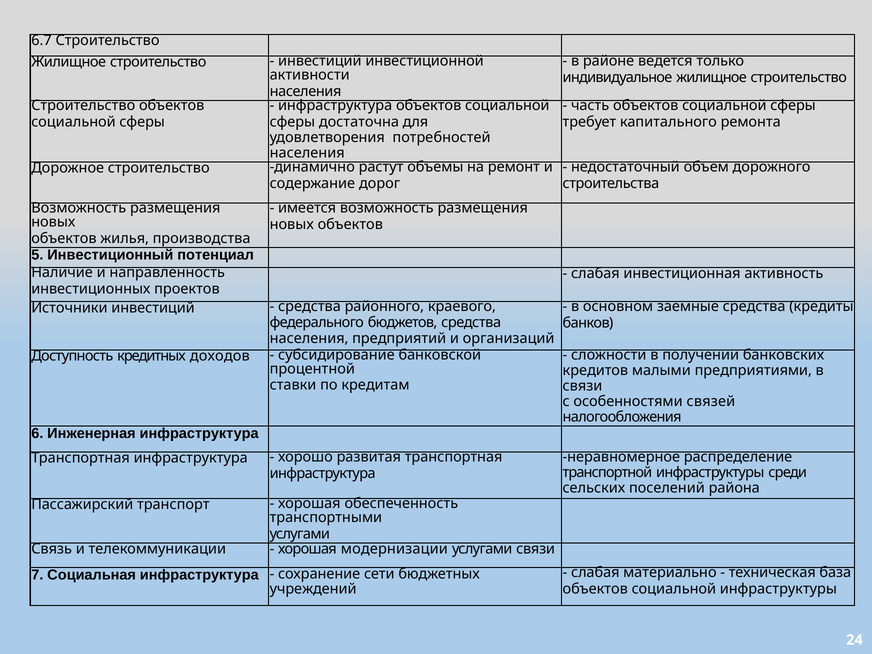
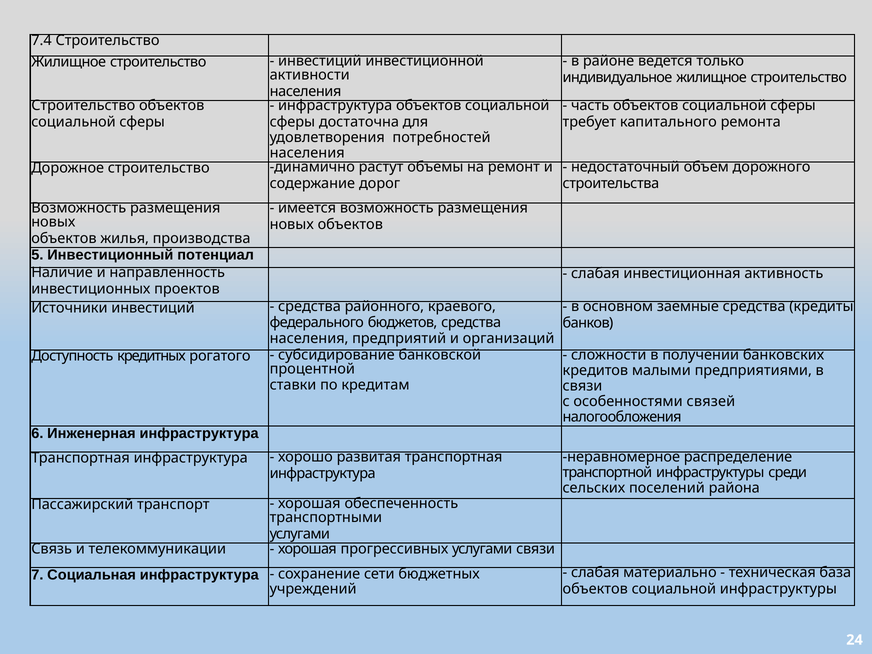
6.7: 6.7 -> 7.4
доходов: доходов -> рогатого
модернизации: модернизации -> прогрессивных
